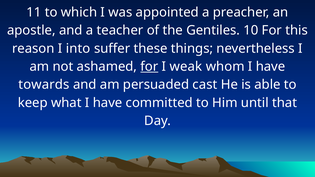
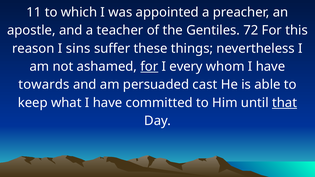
10: 10 -> 72
into: into -> sins
weak: weak -> every
that underline: none -> present
